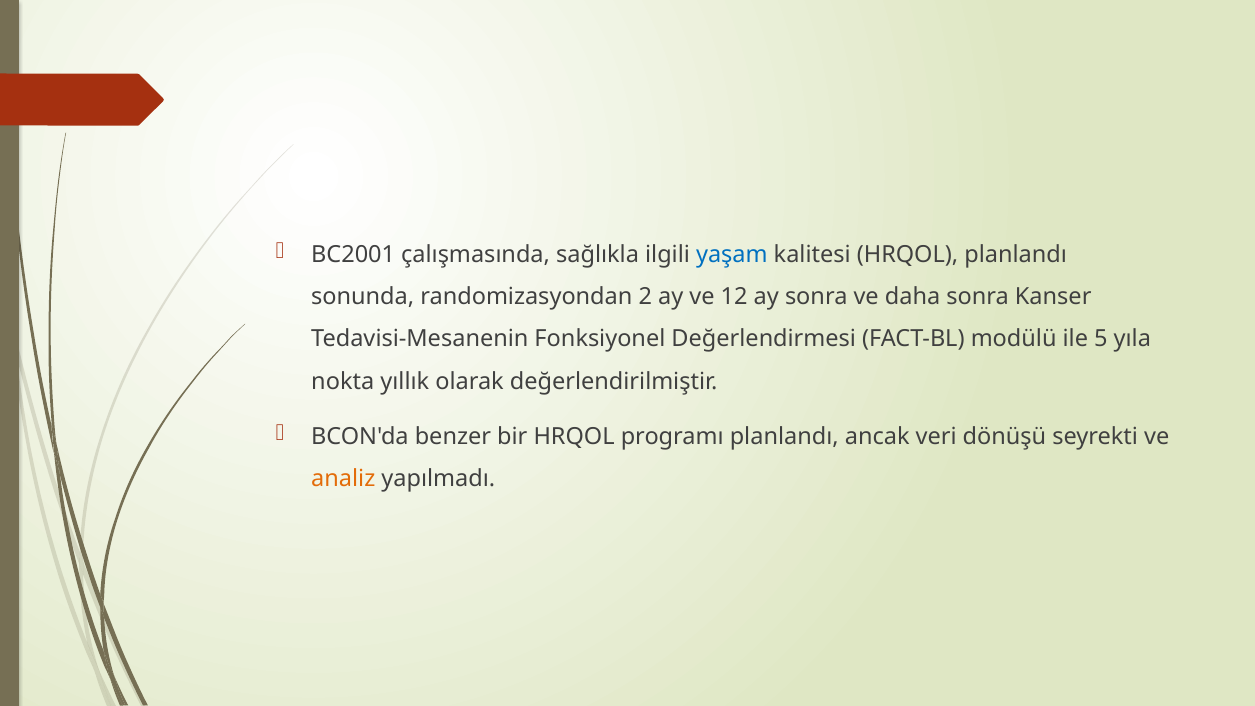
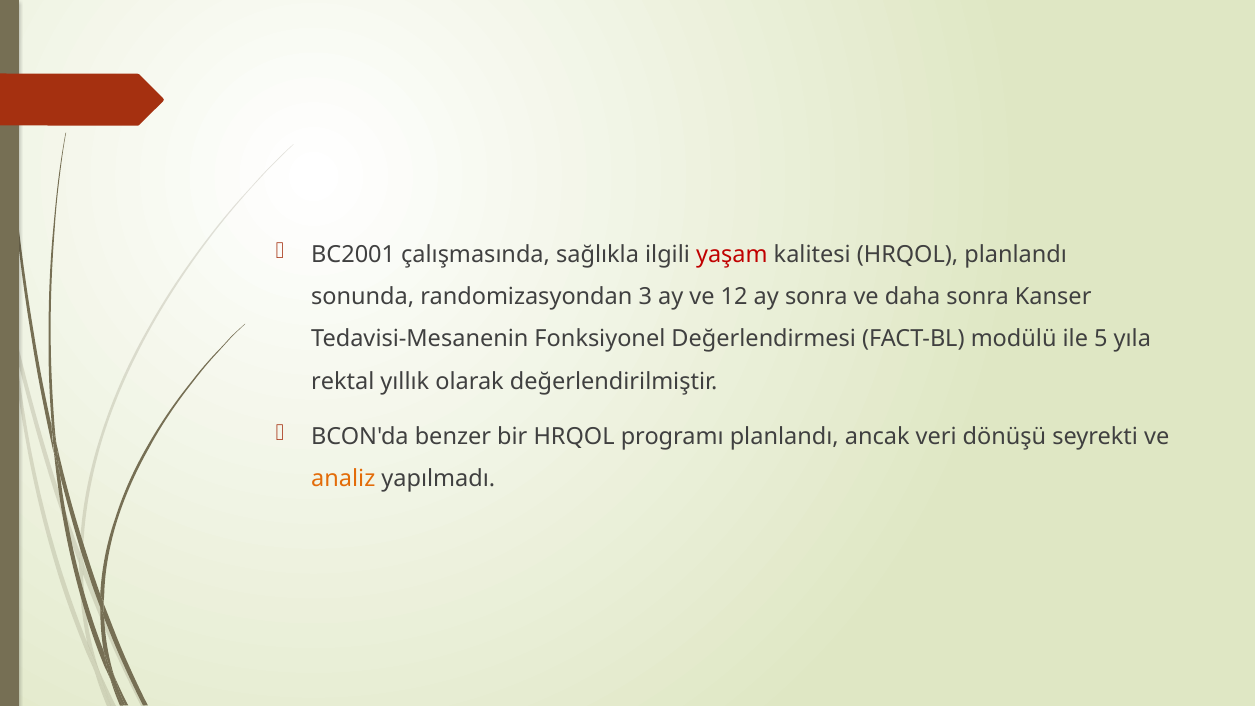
yaşam colour: blue -> red
2: 2 -> 3
nokta: nokta -> rektal
